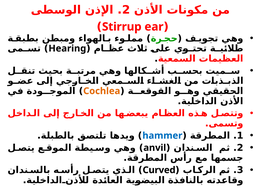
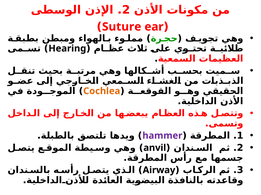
Stirrup: Stirrup -> Suture
hammer colour: blue -> purple
Curved: Curved -> Airway
